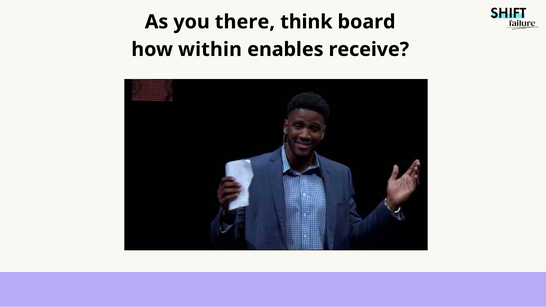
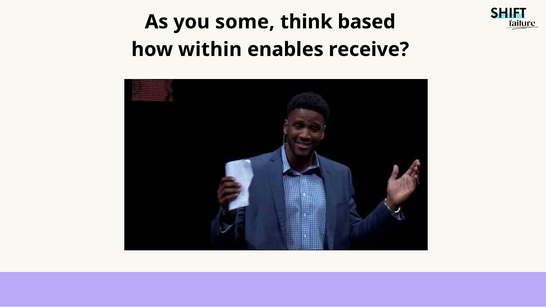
there: there -> some
board: board -> based
